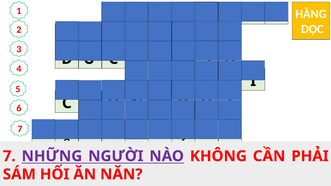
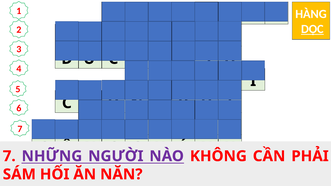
DỌC underline: none -> present
